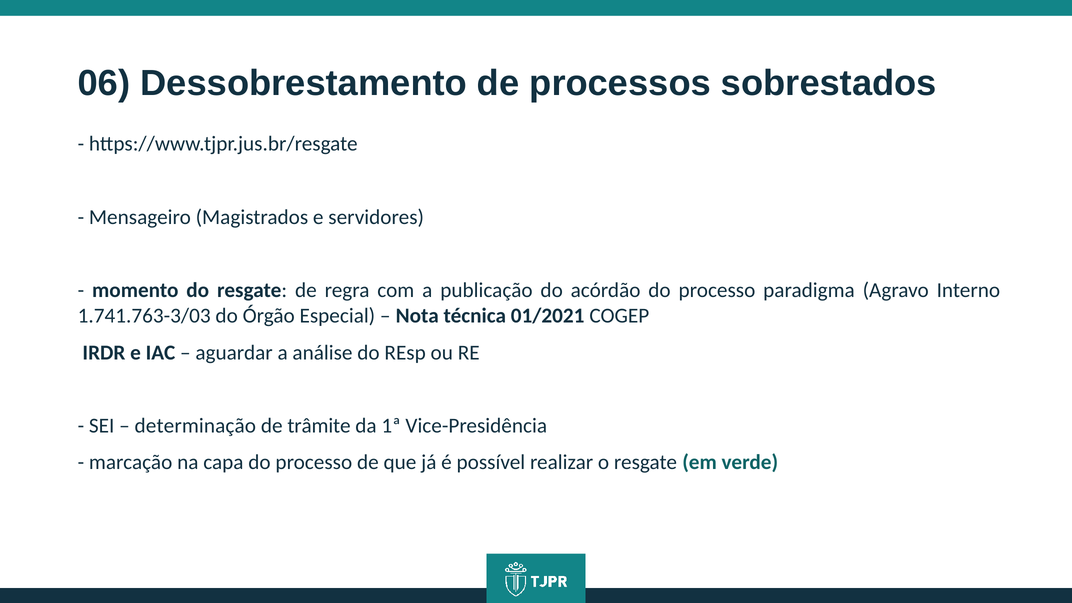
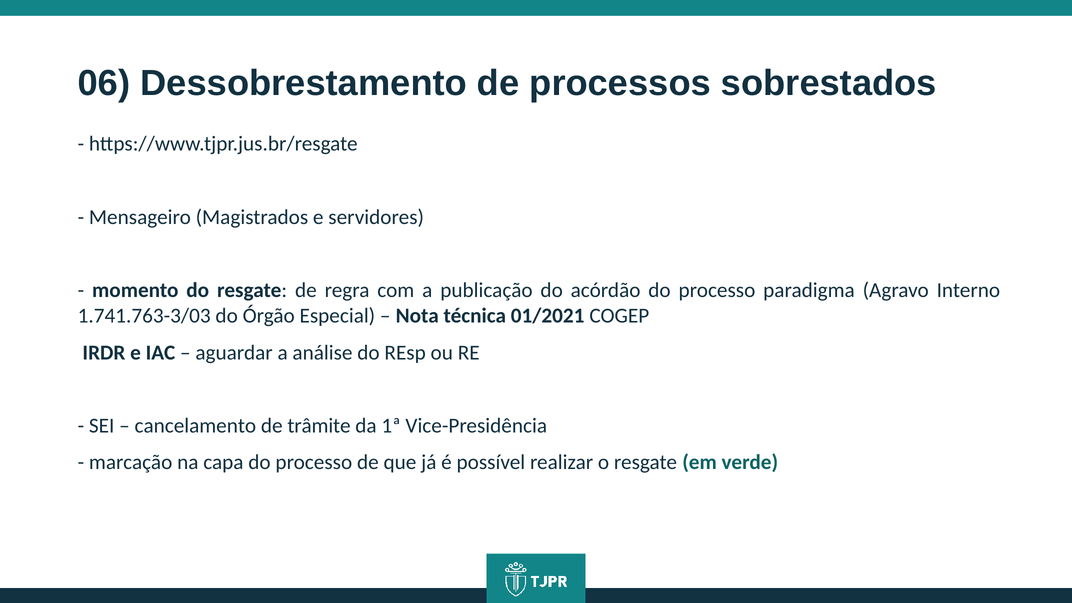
determinação: determinação -> cancelamento
